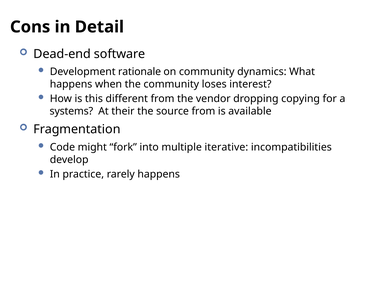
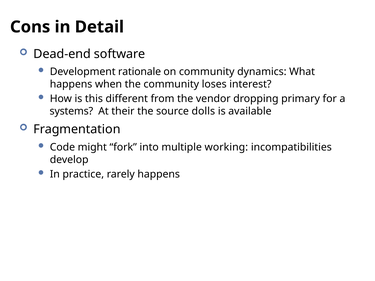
copying: copying -> primary
source from: from -> dolls
iterative: iterative -> working
